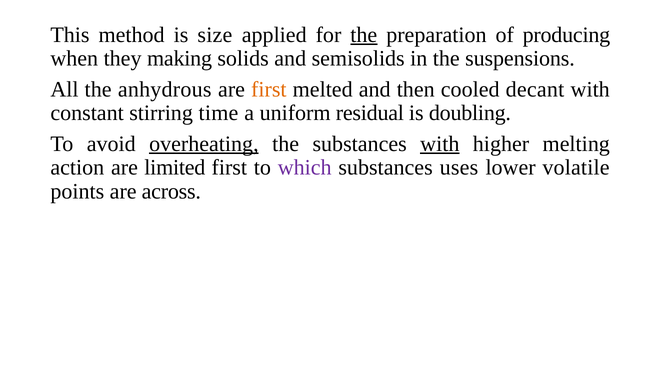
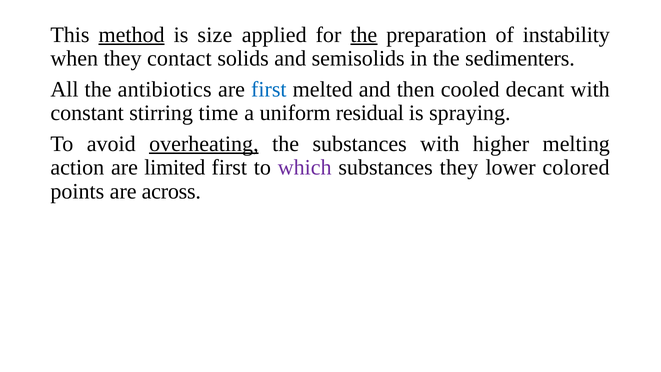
method underline: none -> present
producing: producing -> instability
making: making -> contact
suspensions: suspensions -> sedimenters
anhydrous: anhydrous -> antibiotics
first at (269, 89) colour: orange -> blue
doubling: doubling -> spraying
with at (440, 144) underline: present -> none
substances uses: uses -> they
volatile: volatile -> colored
